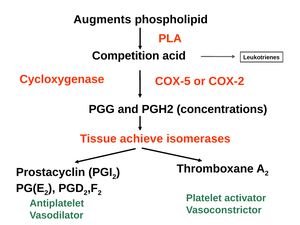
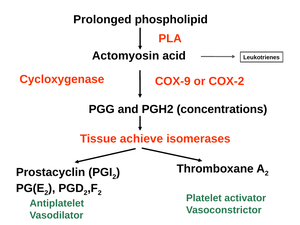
Augments: Augments -> Prolonged
Competition: Competition -> Actomyosin
COX-5: COX-5 -> COX-9
